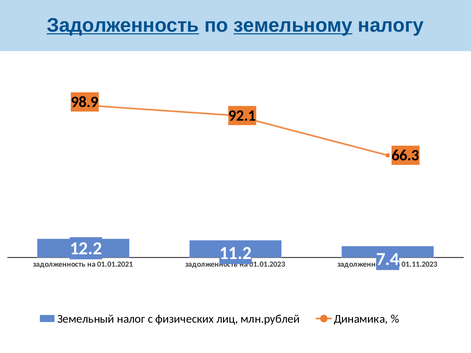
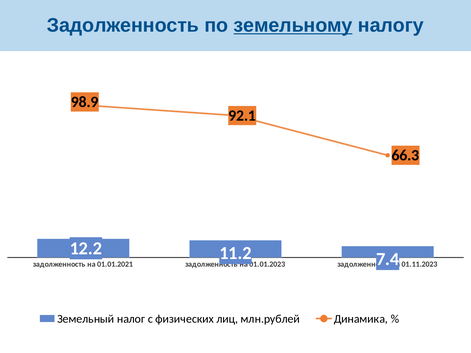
Задолженность at (123, 25) underline: present -> none
